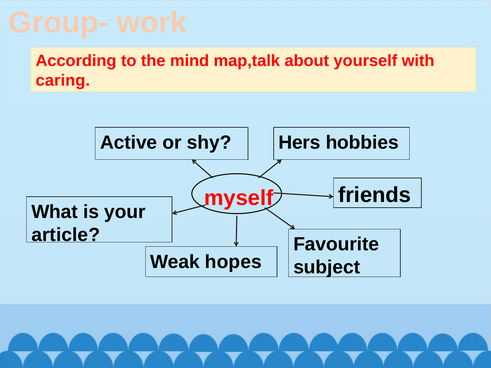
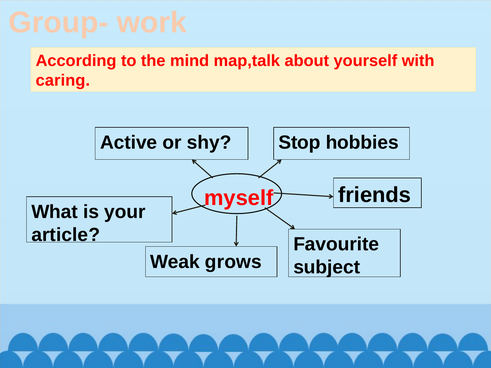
Hers: Hers -> Stop
hopes: hopes -> grows
